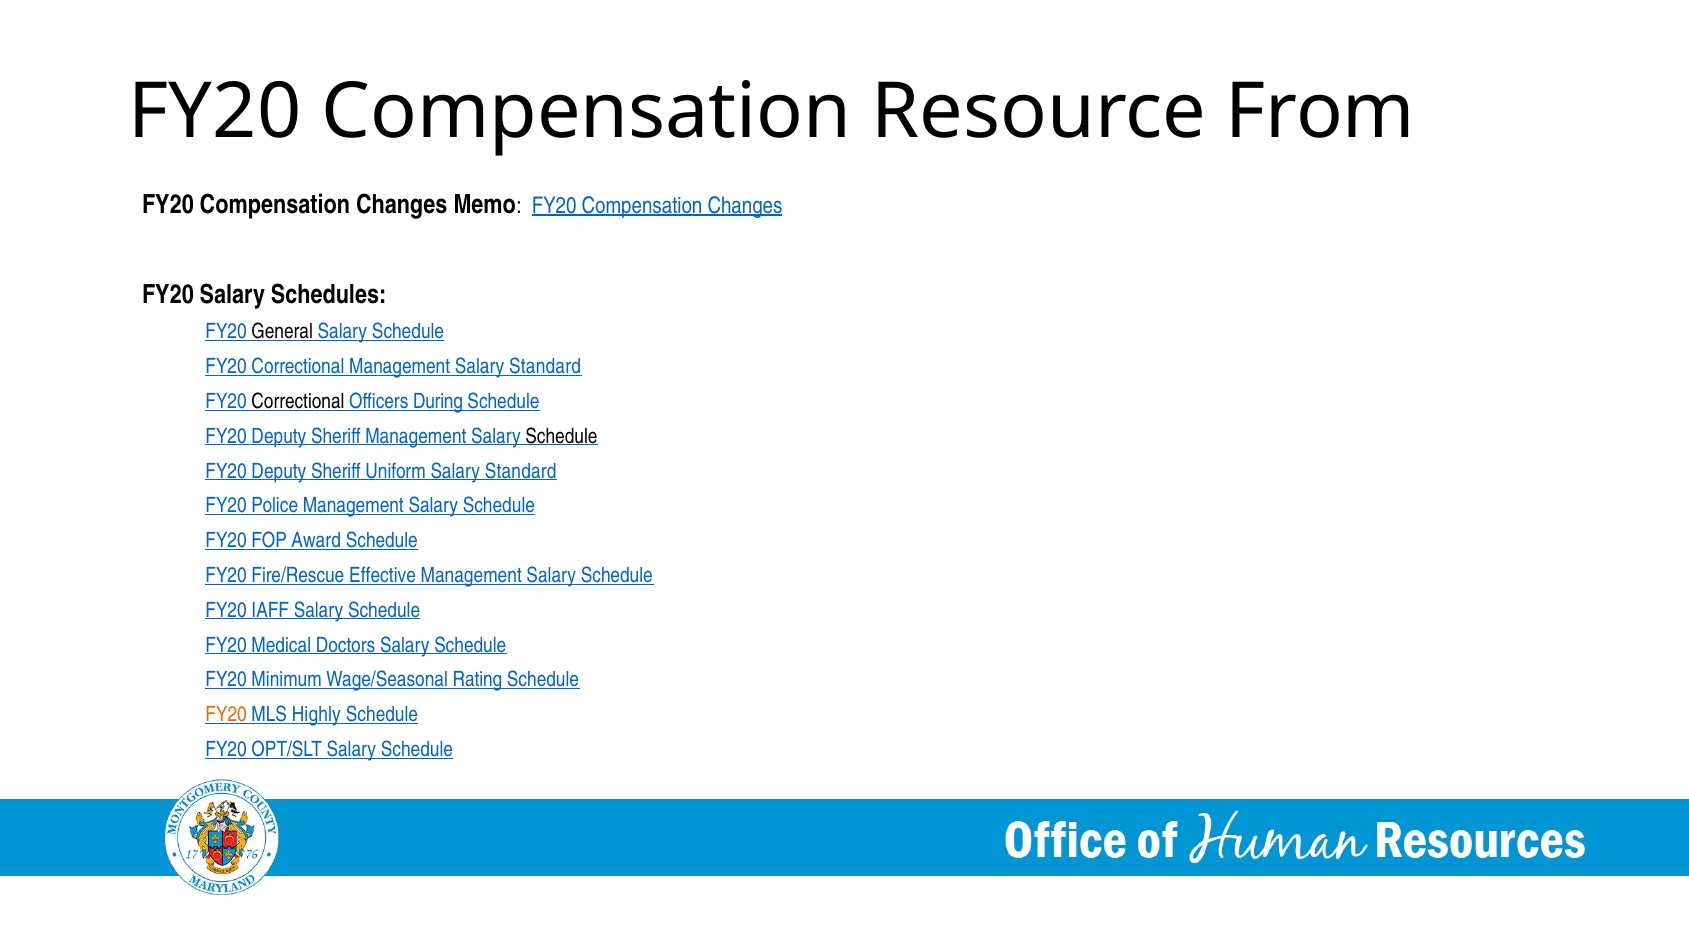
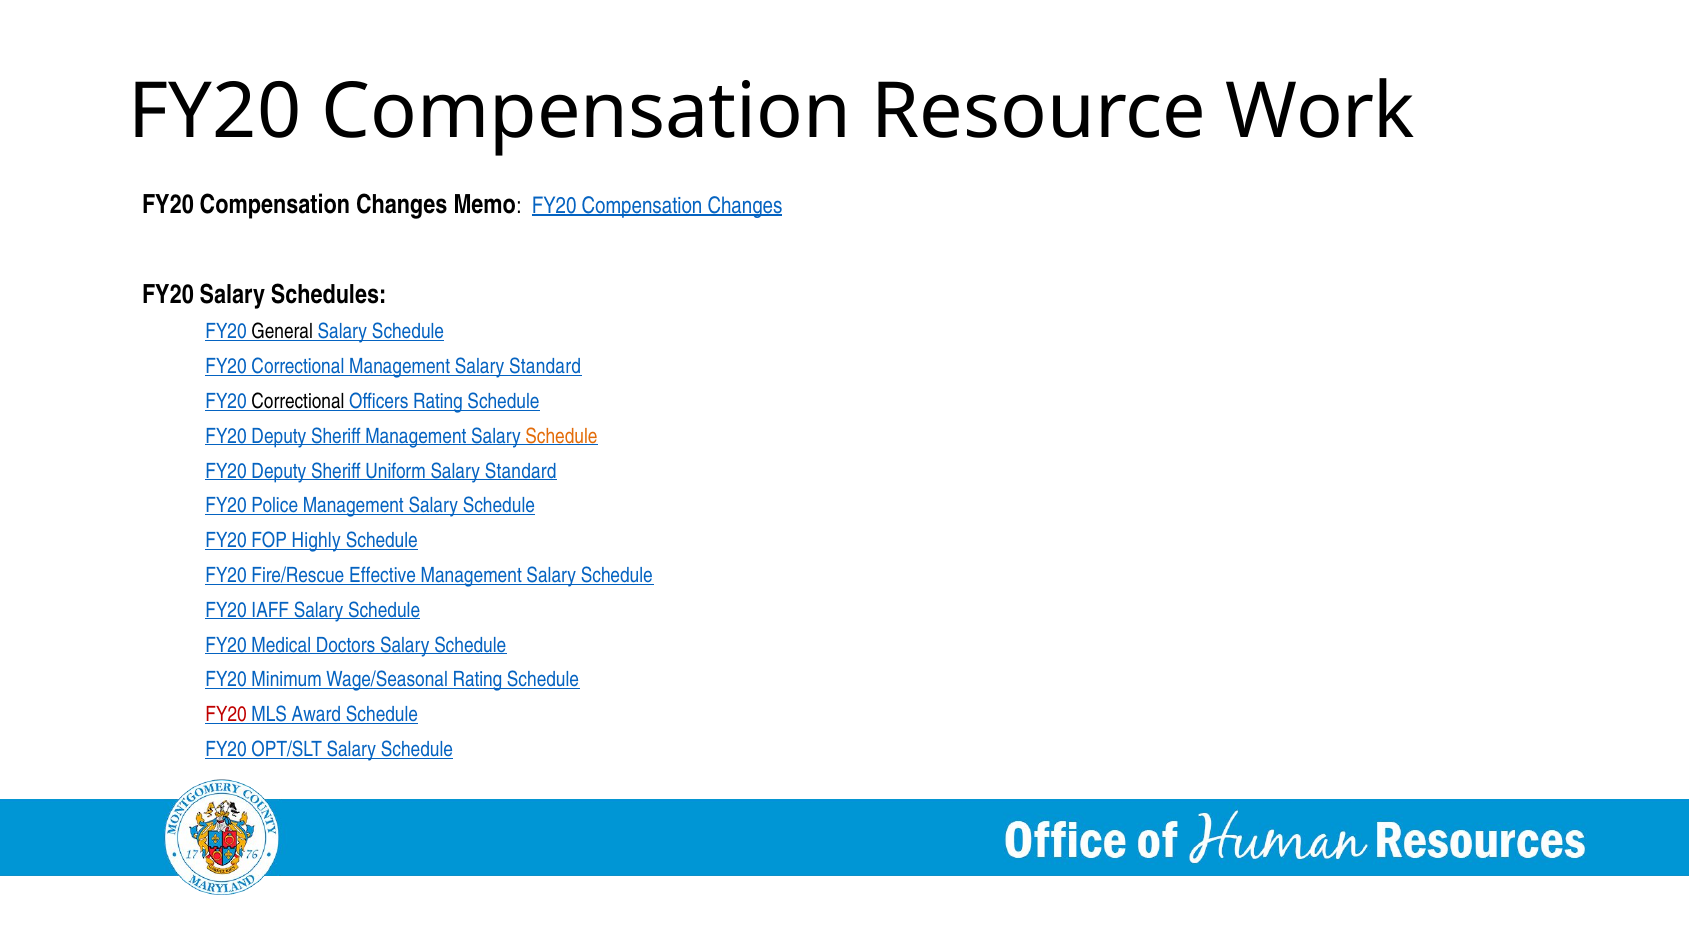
From: From -> Work
Officers During: During -> Rating
Schedule at (561, 436) colour: black -> orange
Award: Award -> Highly
FY20 at (226, 715) colour: orange -> red
Highly: Highly -> Award
